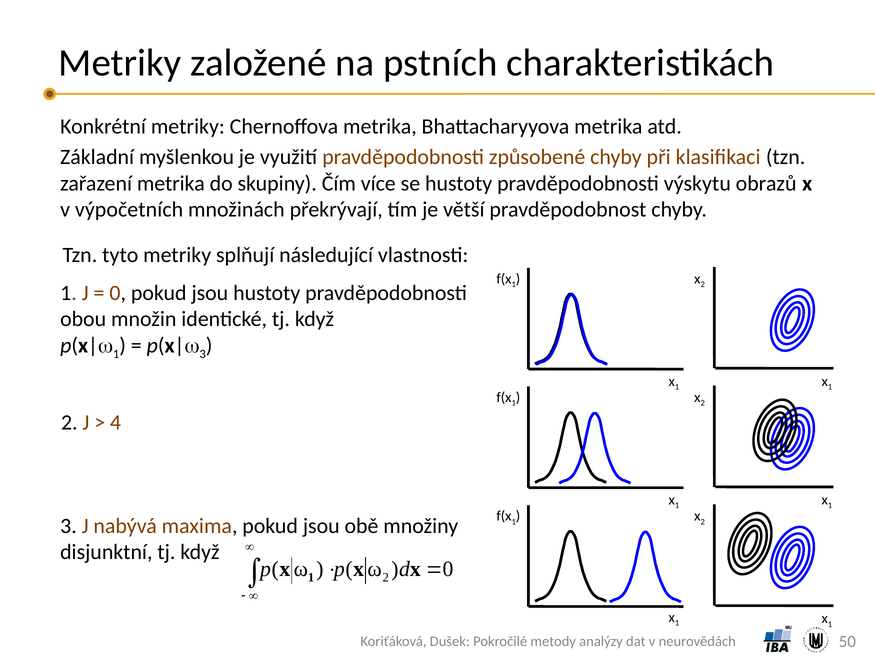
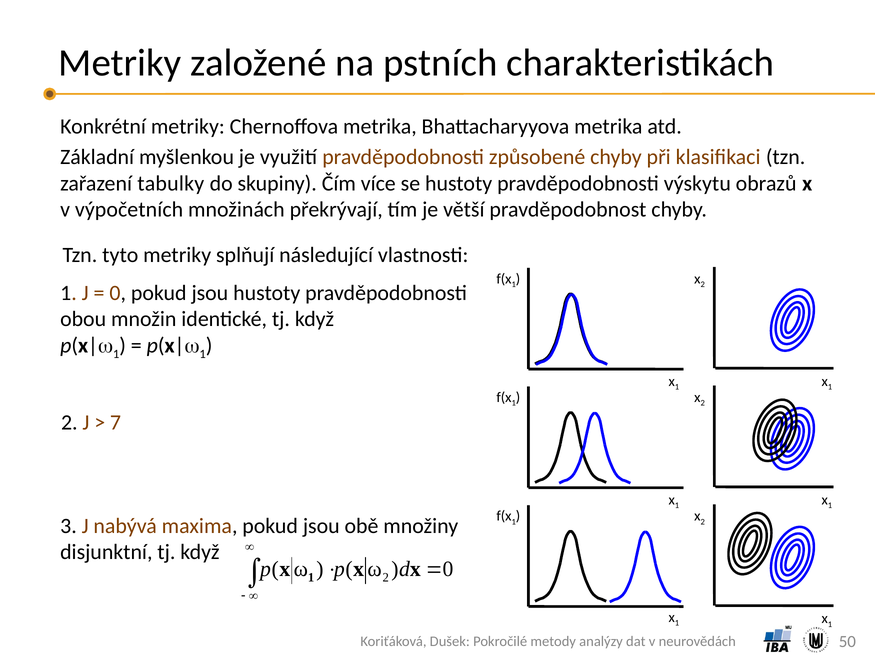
zařazení metrika: metrika -> tabulky
3 at (203, 354): 3 -> 1
4: 4 -> 7
